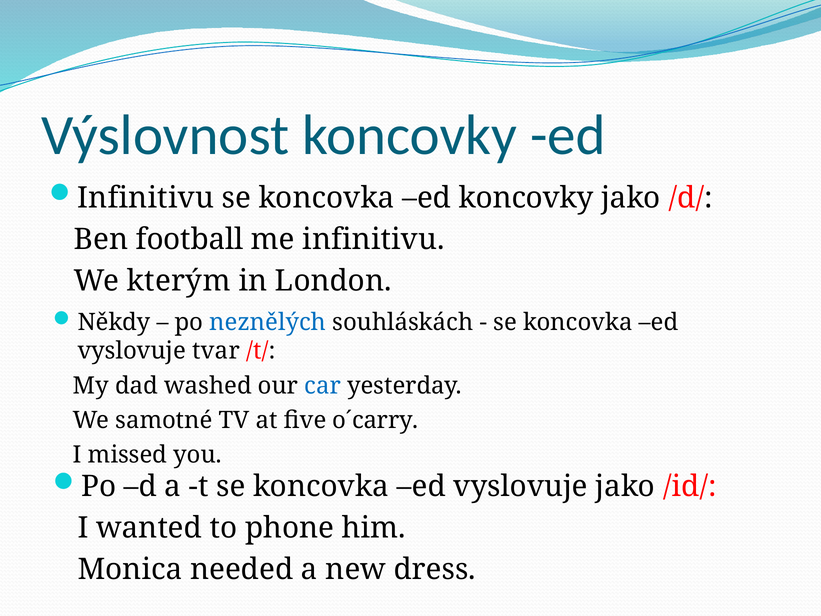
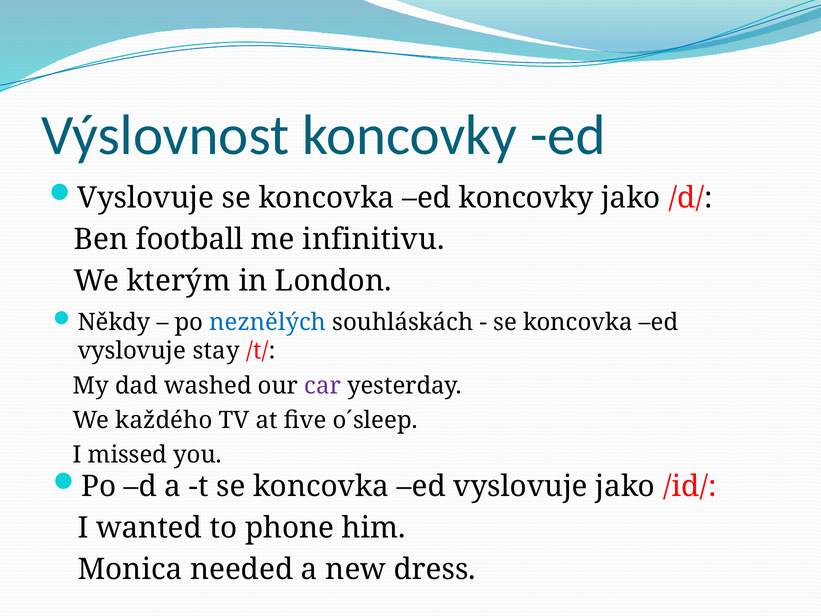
Infinitivu at (146, 198): Infinitivu -> Vyslovuje
tvar: tvar -> stay
car colour: blue -> purple
samotné: samotné -> každého
o´carry: o´carry -> o´sleep
